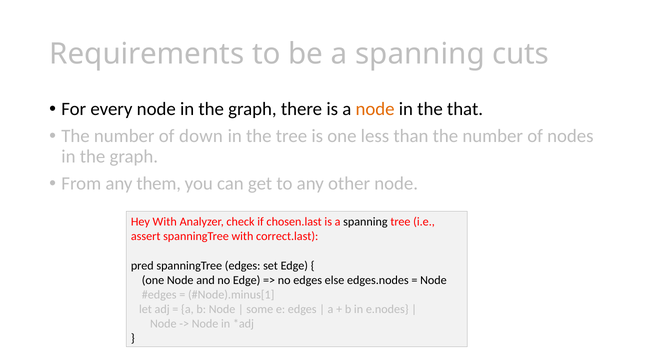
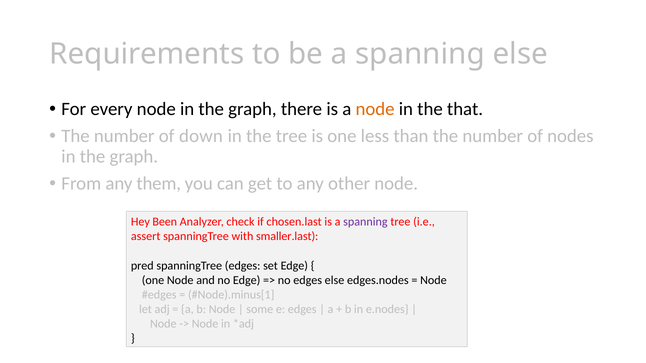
spanning cuts: cuts -> else
Hey With: With -> Been
spanning at (365, 222) colour: black -> purple
correct.last: correct.last -> smaller.last
